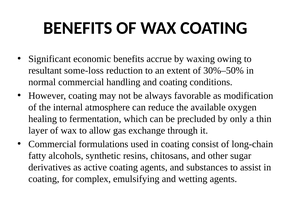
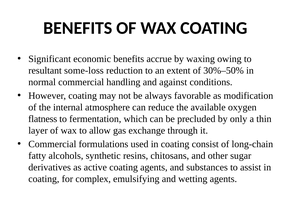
and coating: coating -> against
healing: healing -> flatness
